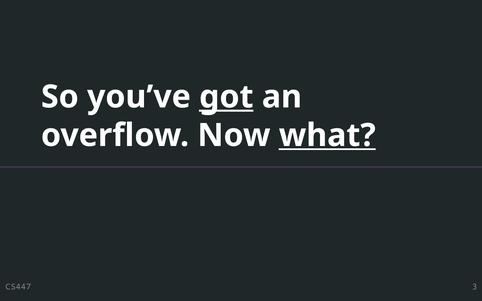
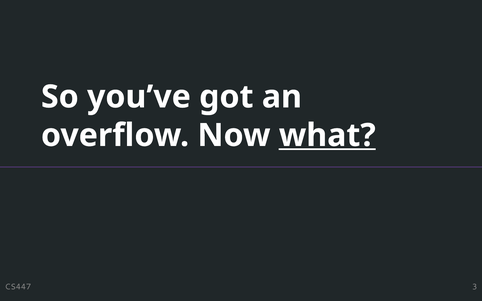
got underline: present -> none
